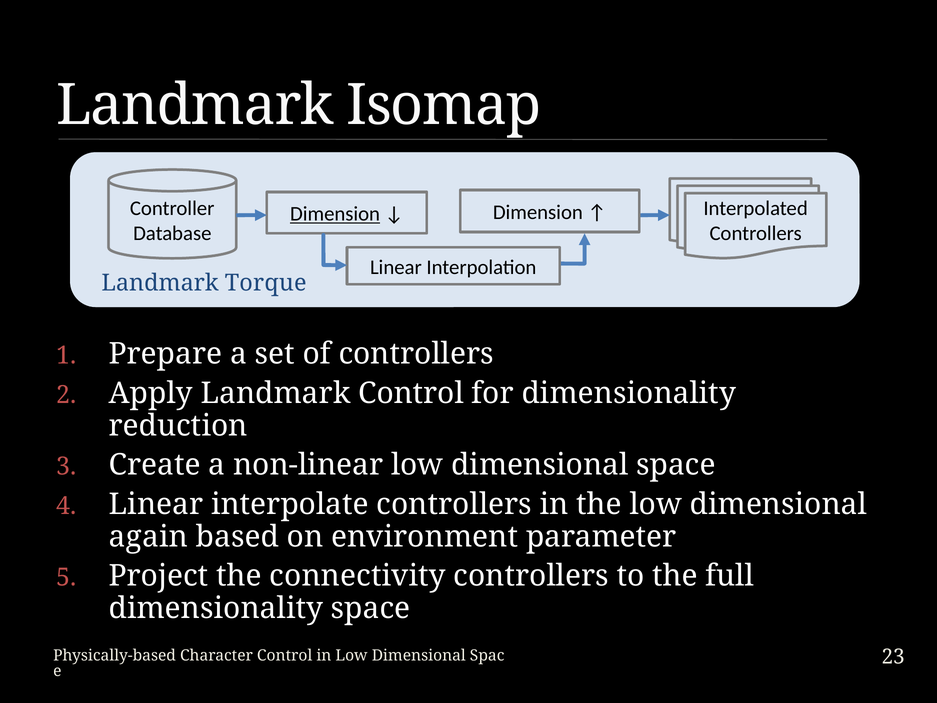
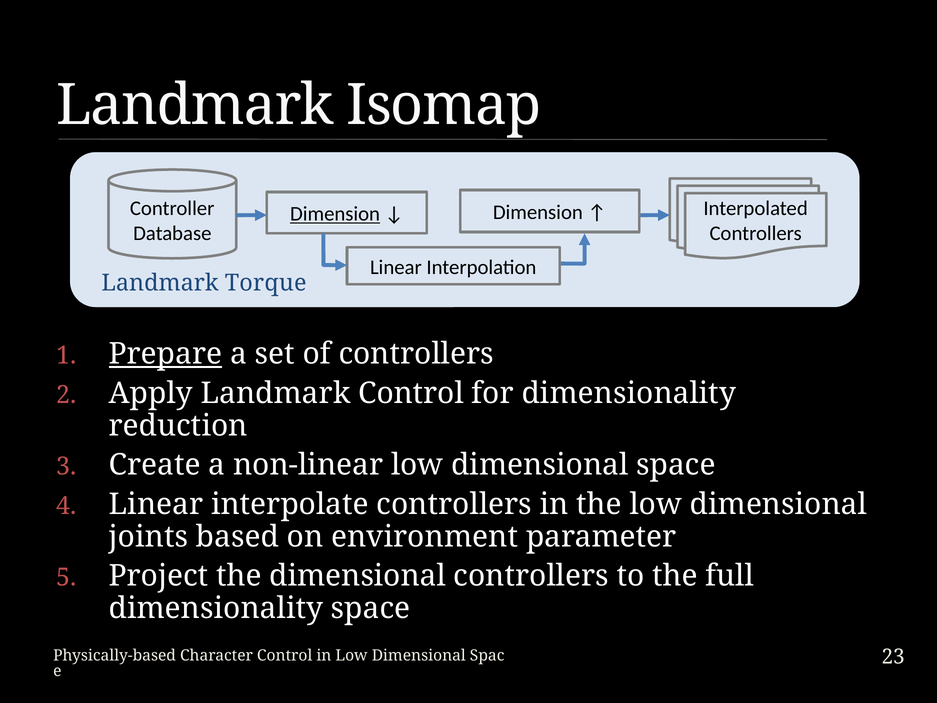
Prepare underline: none -> present
again: again -> joints
the connectivity: connectivity -> dimensional
